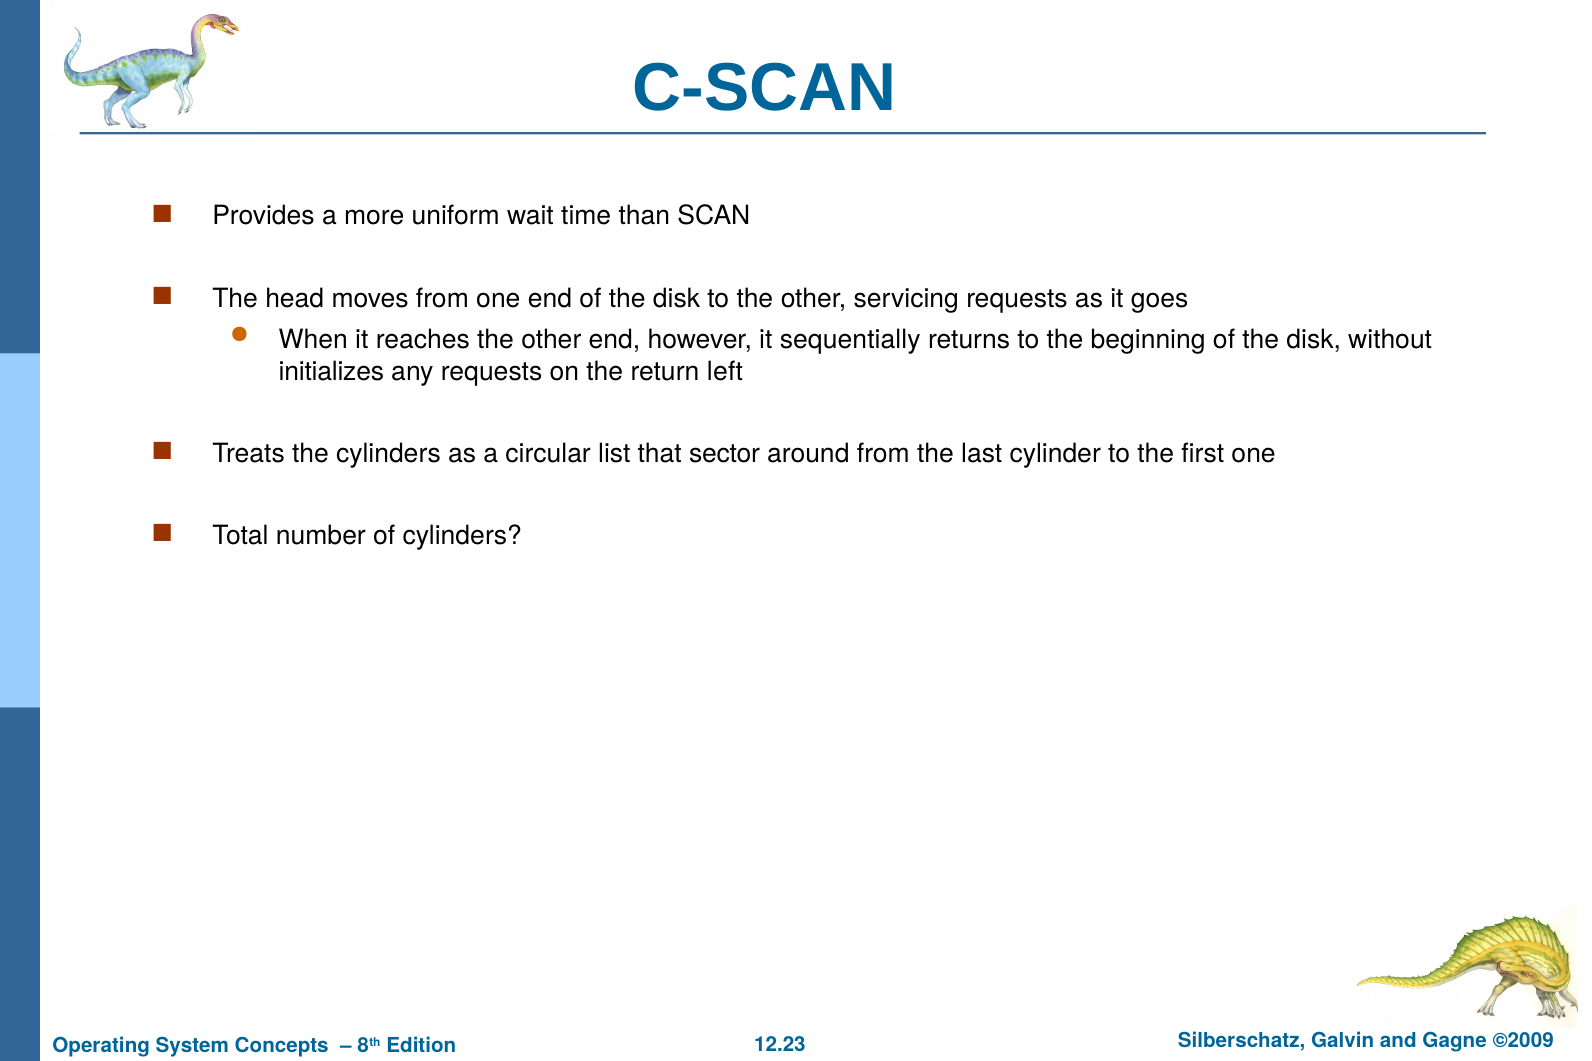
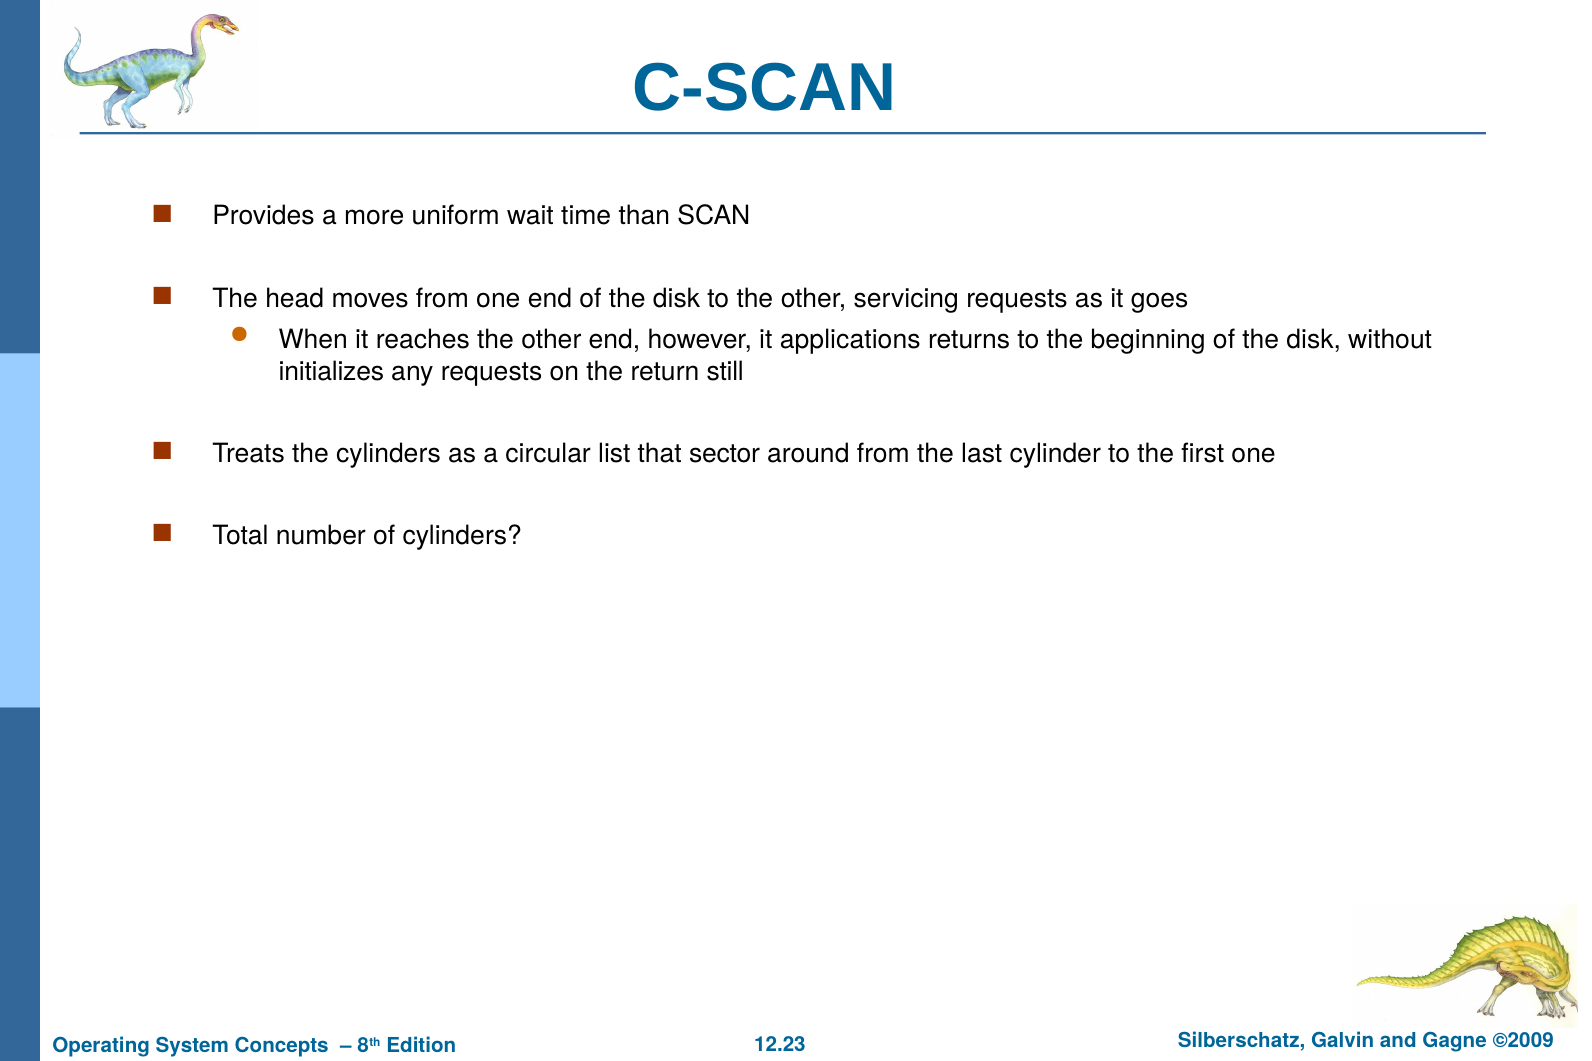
sequentially: sequentially -> applications
left: left -> still
